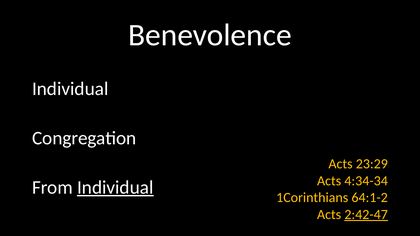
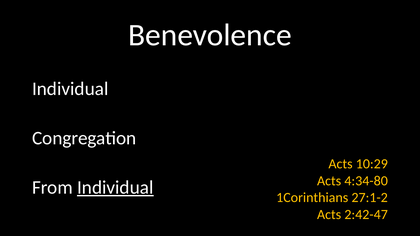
23:29: 23:29 -> 10:29
4:34-34: 4:34-34 -> 4:34-80
64:1-2: 64:1-2 -> 27:1-2
2:42-47 underline: present -> none
